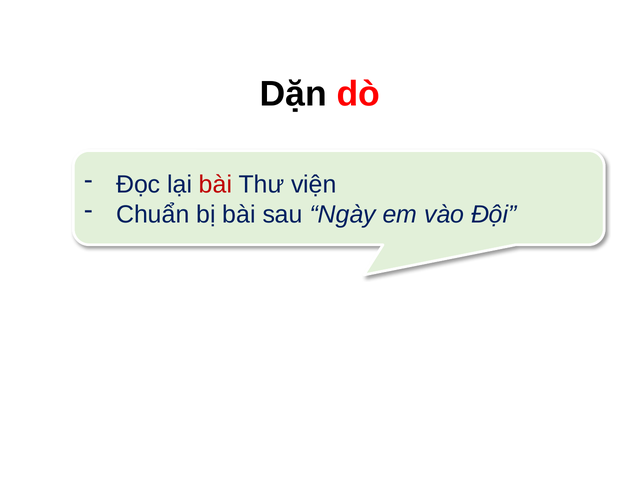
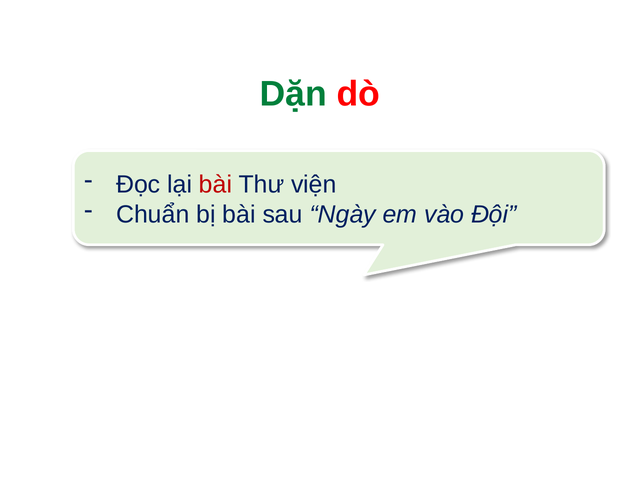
Dặn colour: black -> green
